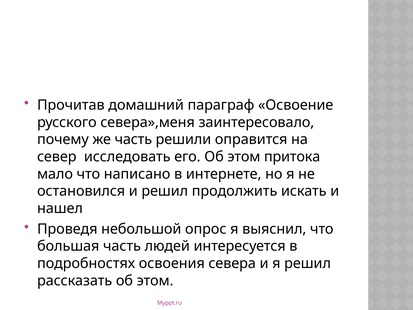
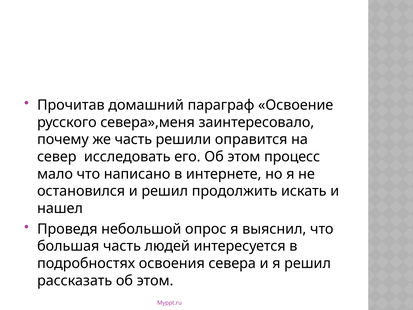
притока: притока -> процесс
